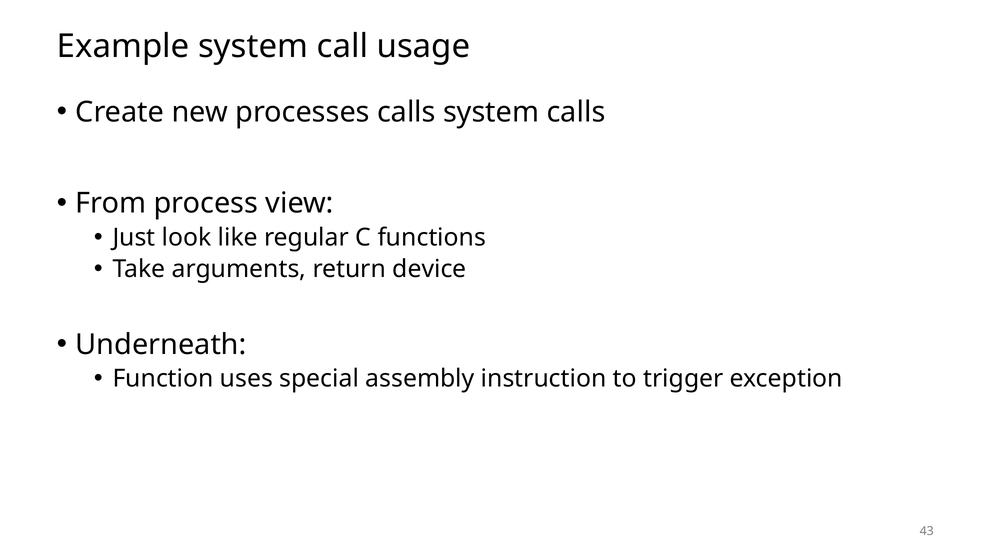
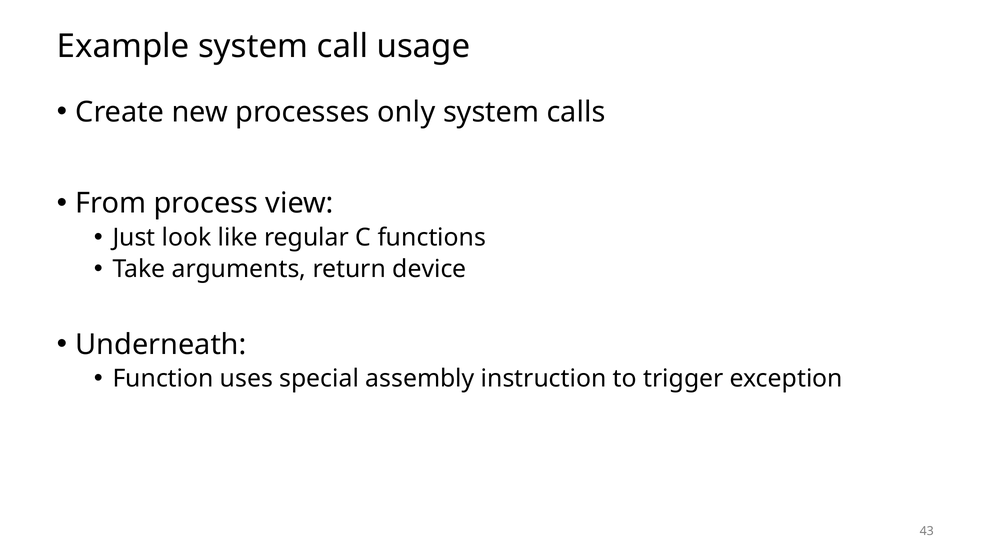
processes calls: calls -> only
